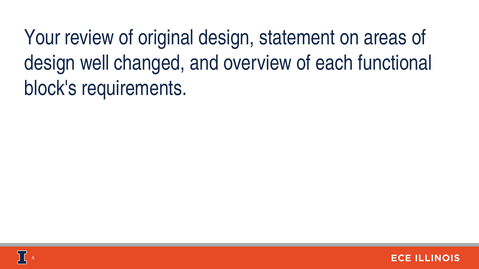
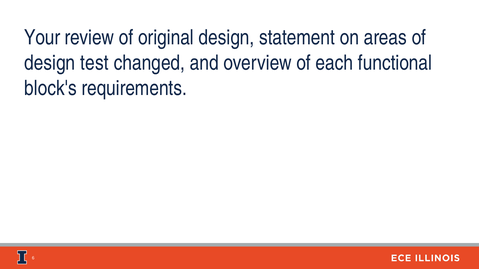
well: well -> test
